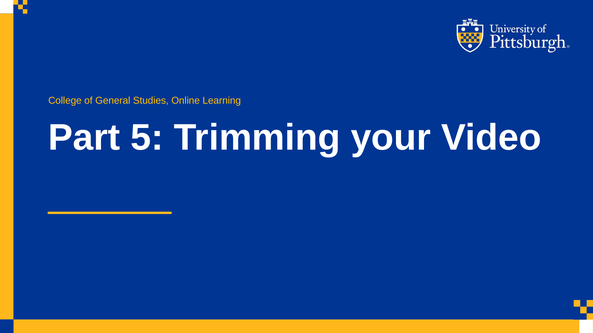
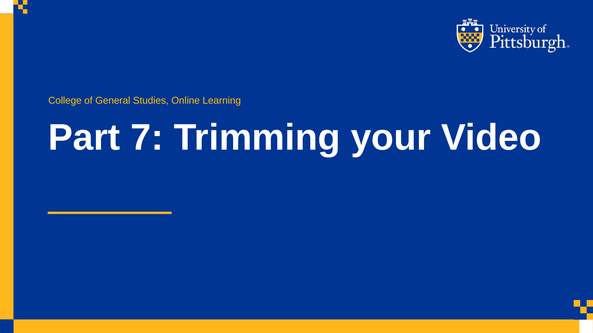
5: 5 -> 7
